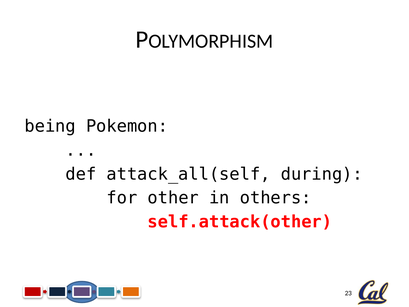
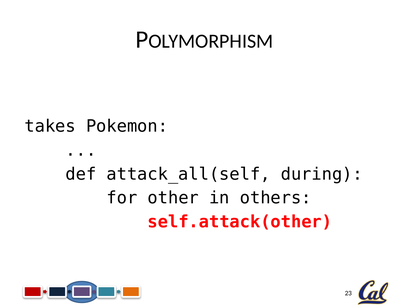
being: being -> takes
